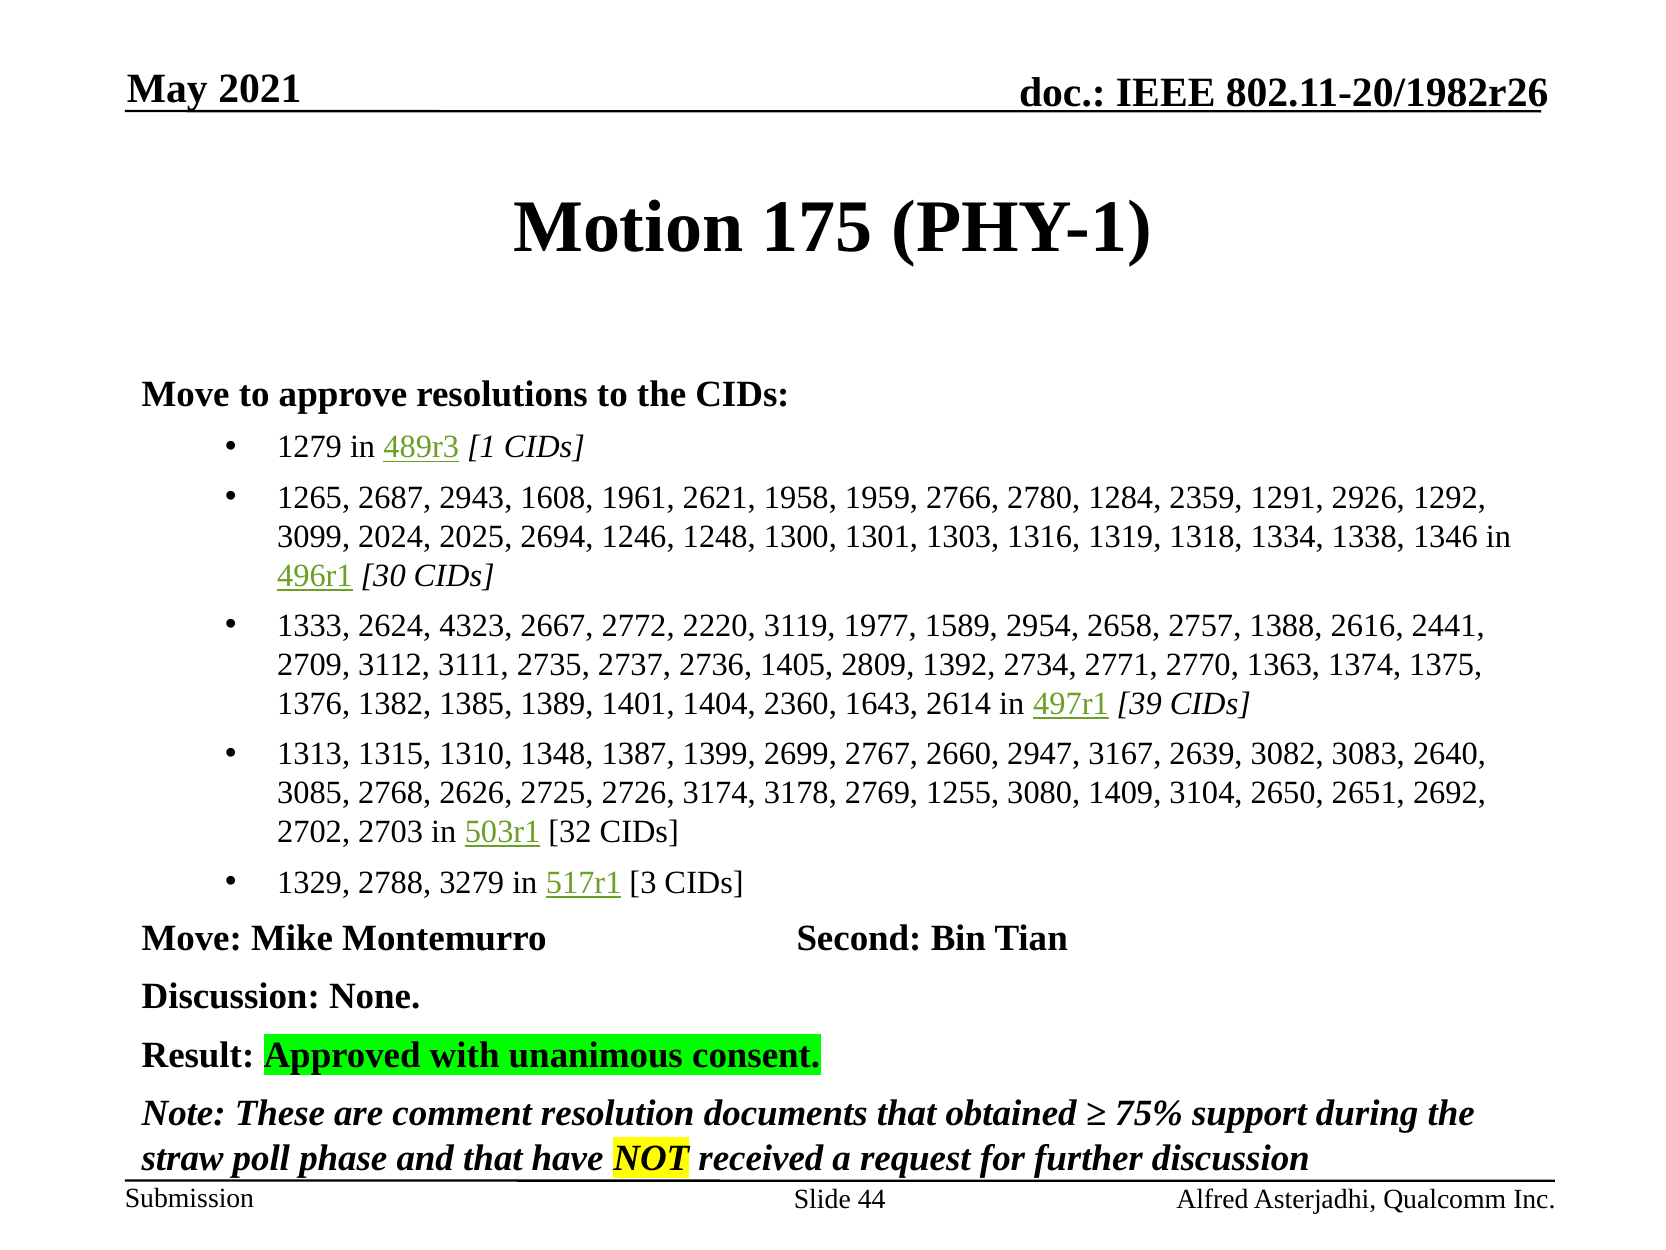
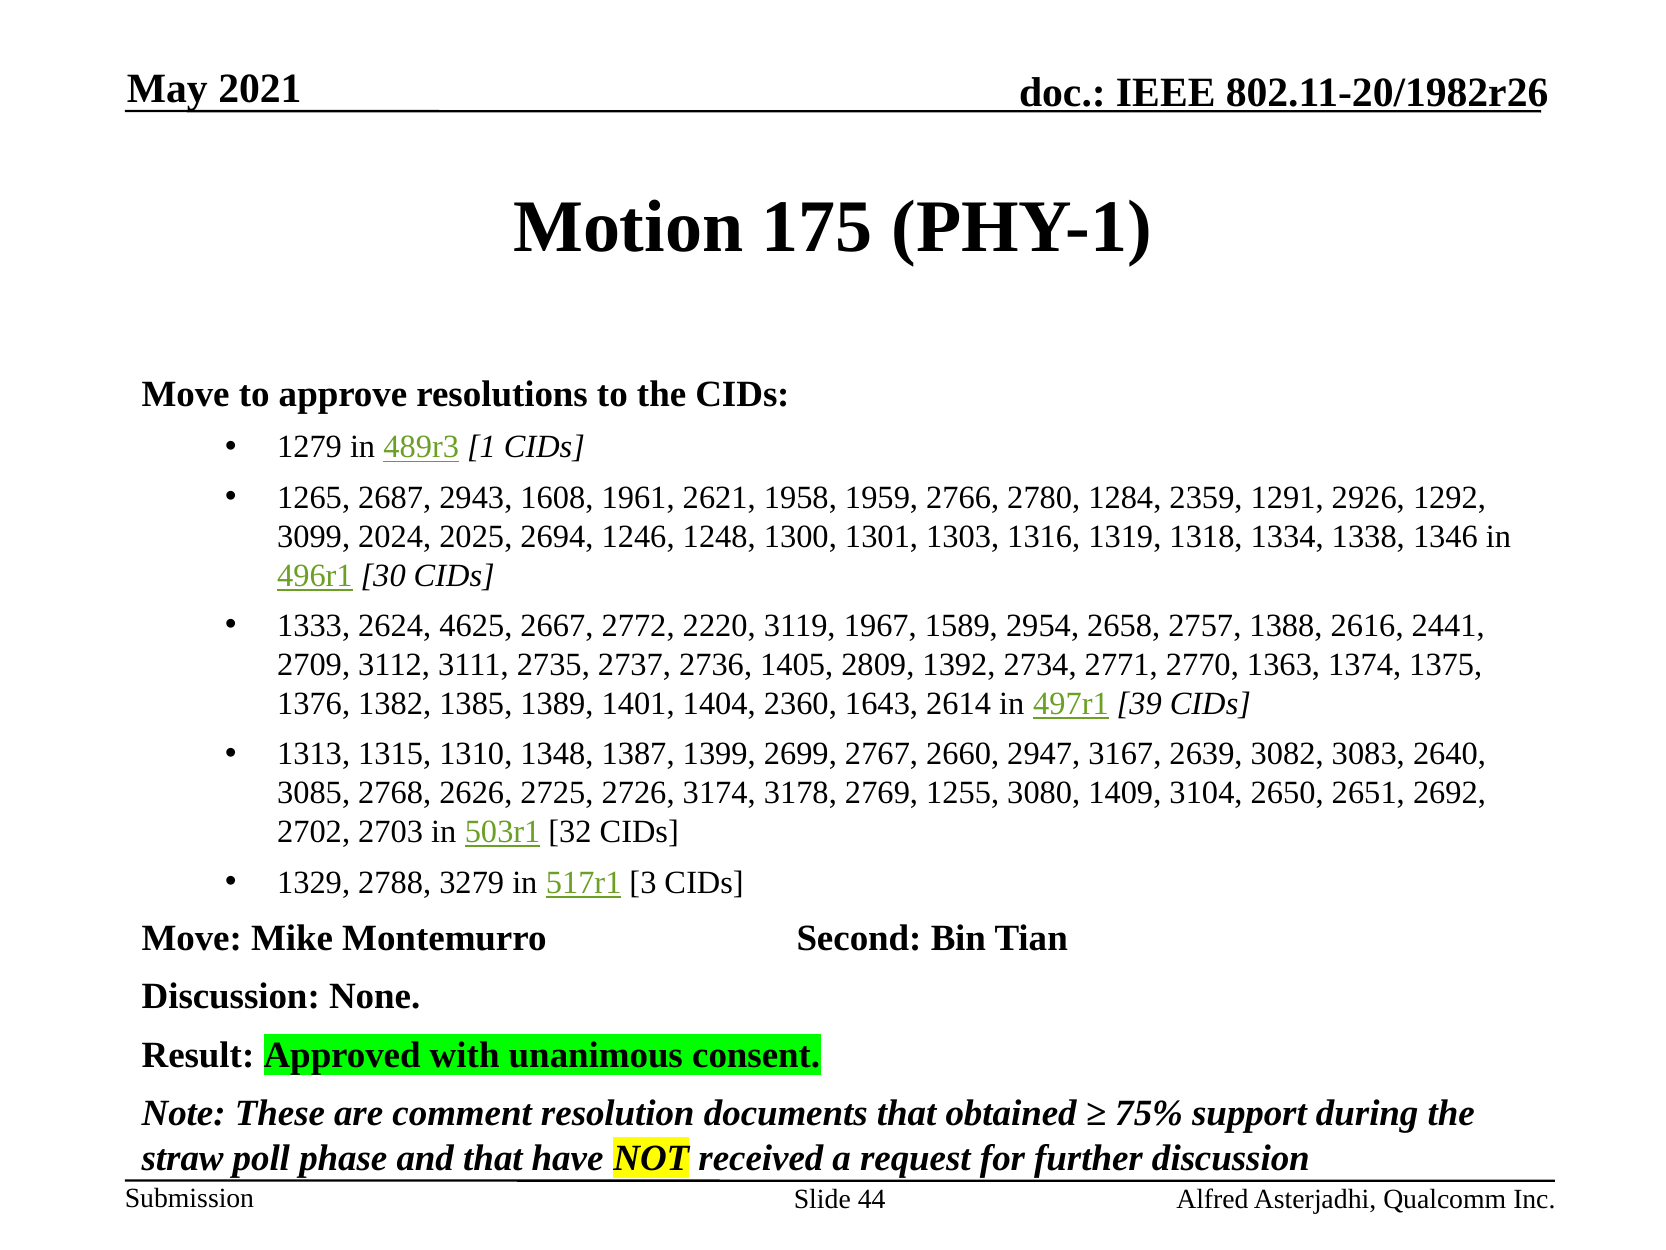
4323: 4323 -> 4625
1977: 1977 -> 1967
